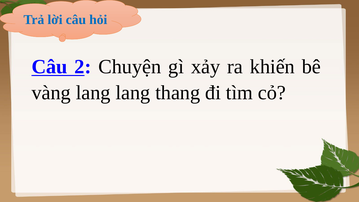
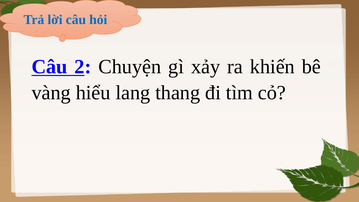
vàng lang: lang -> hiểu
